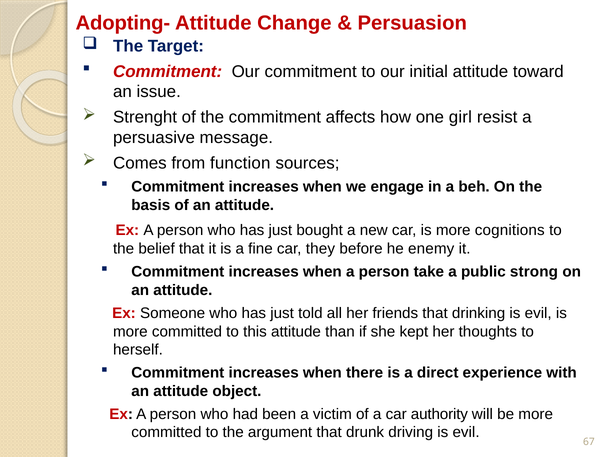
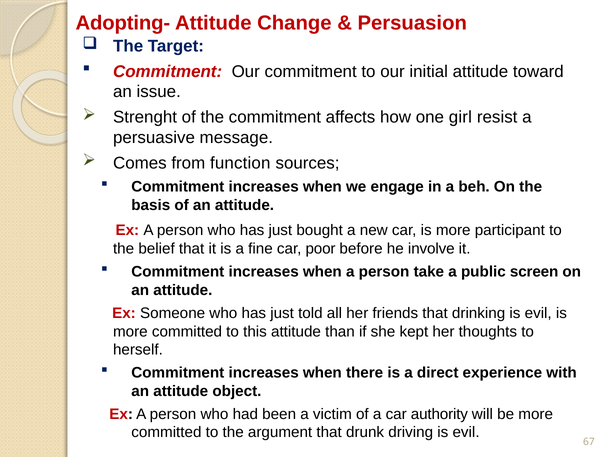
cognitions: cognitions -> participant
they: they -> poor
enemy: enemy -> involve
strong: strong -> screen
